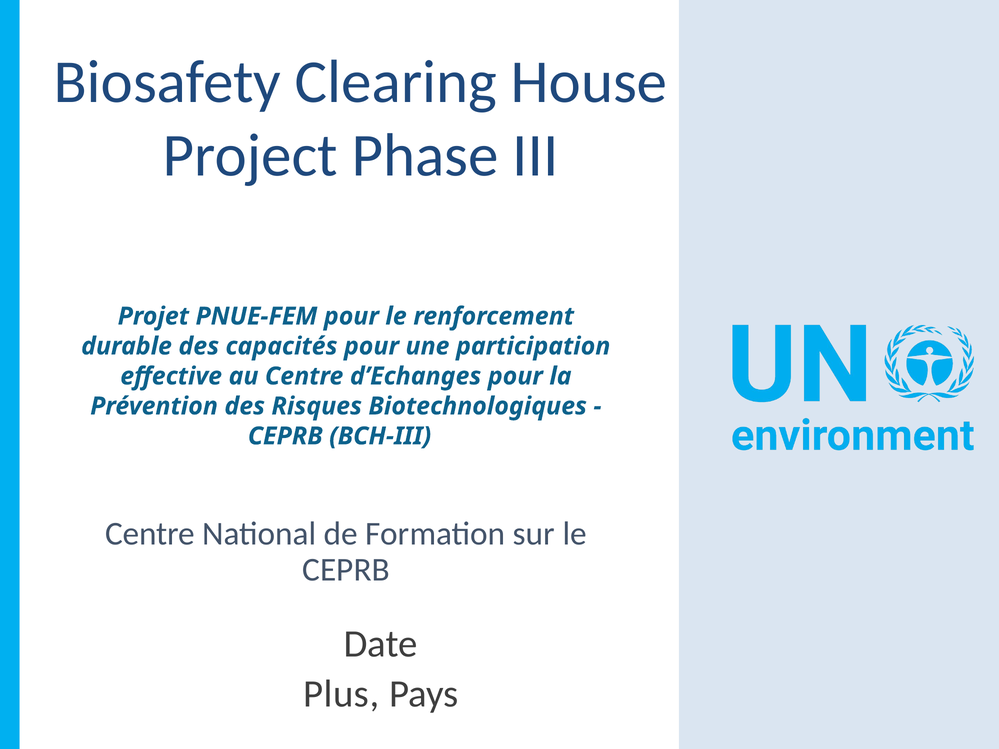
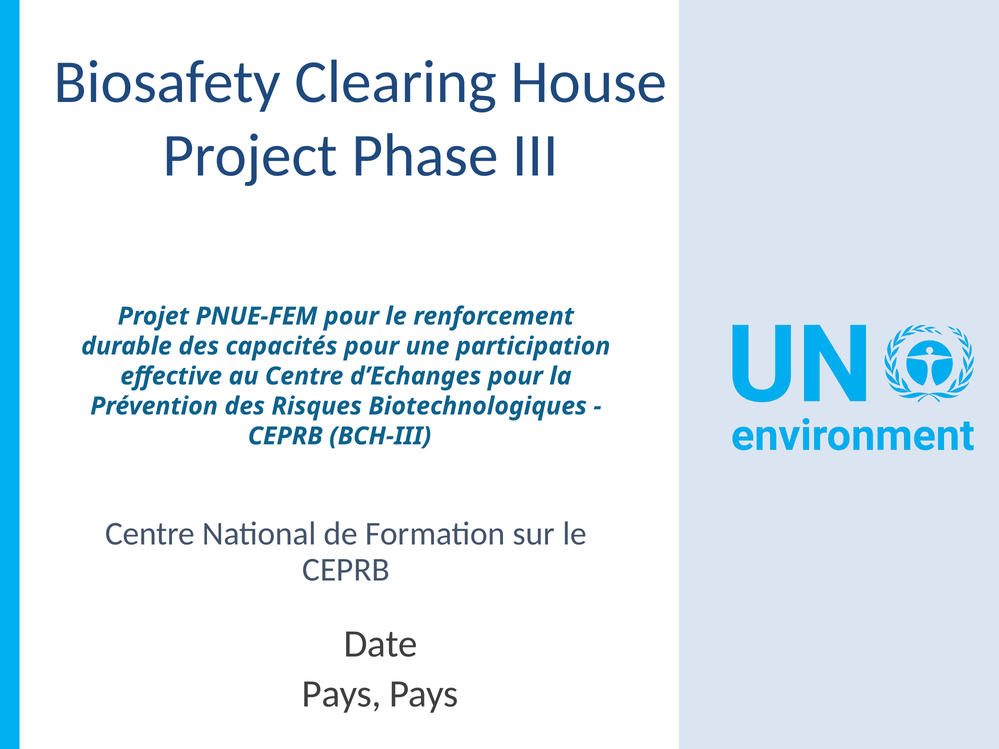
Plus at (341, 694): Plus -> Pays
